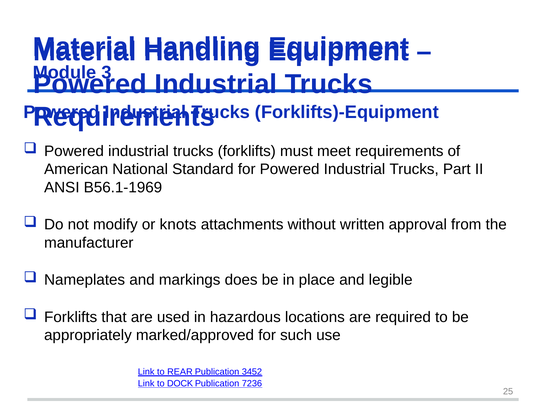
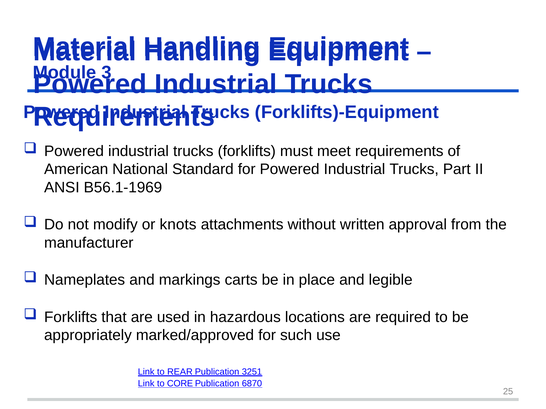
does: does -> carts
3452: 3452 -> 3251
DOCK: DOCK -> CORE
7236: 7236 -> 6870
